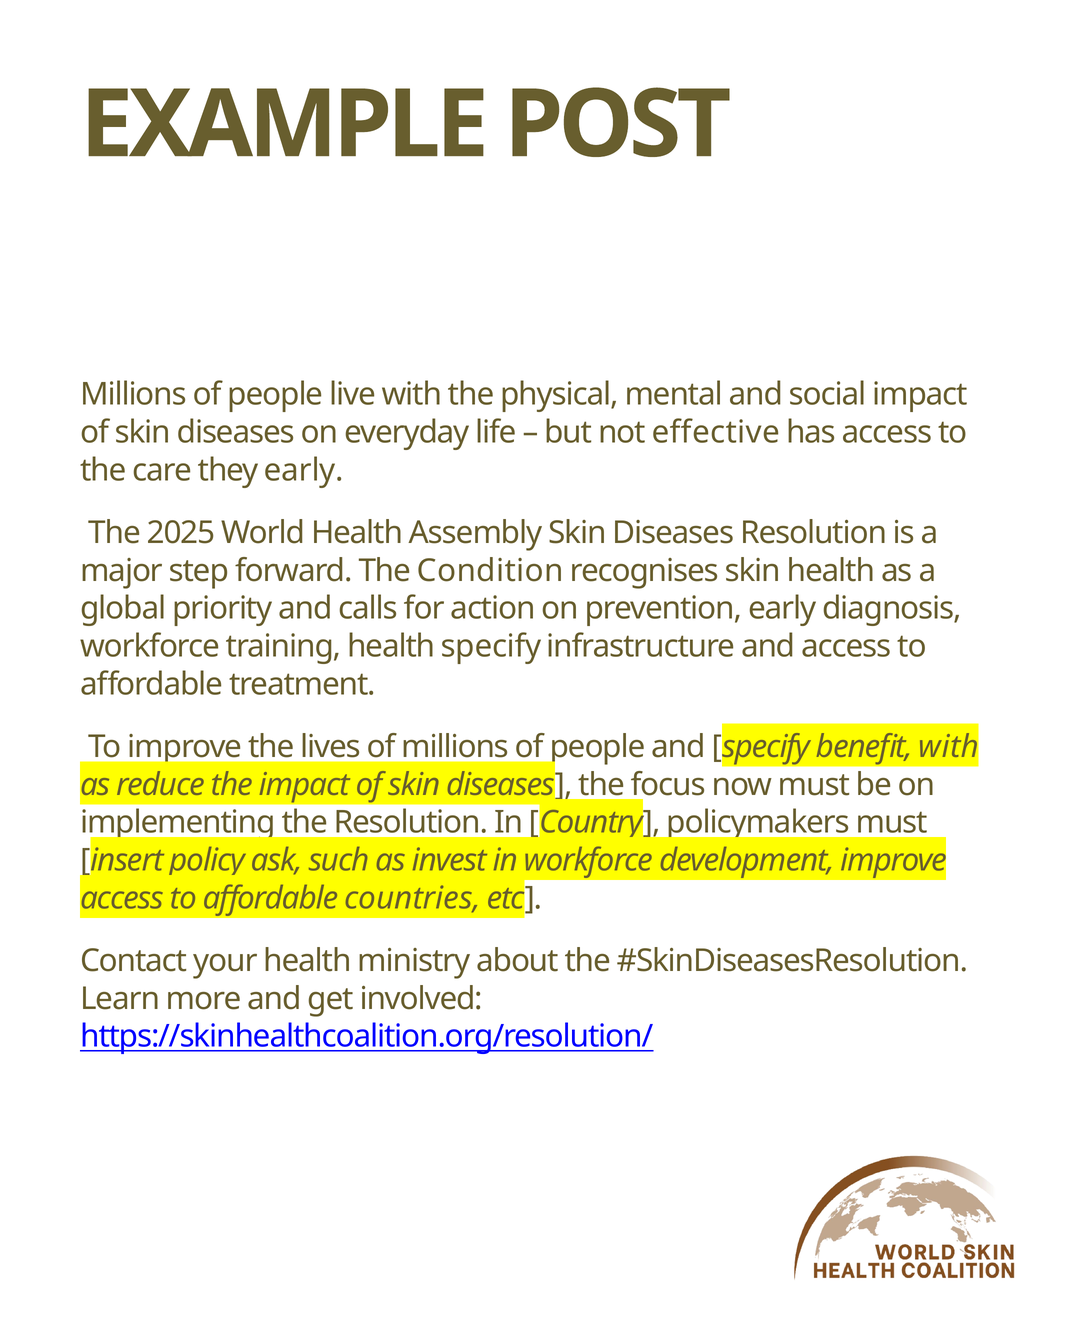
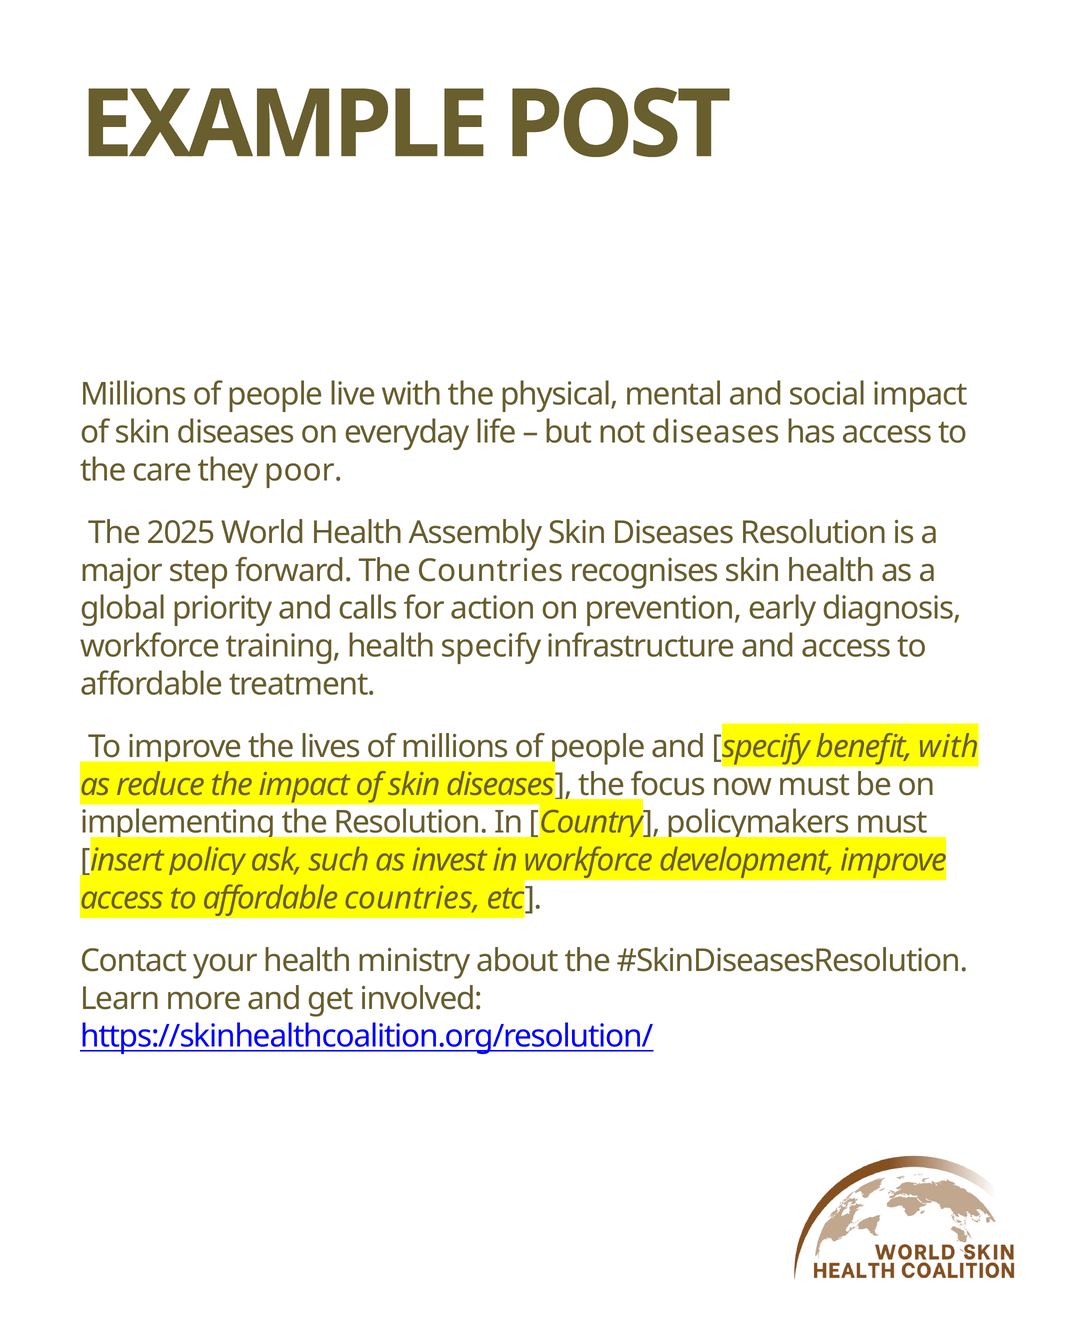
not effective: effective -> diseases
they early: early -> poor
The Condition: Condition -> Countries
